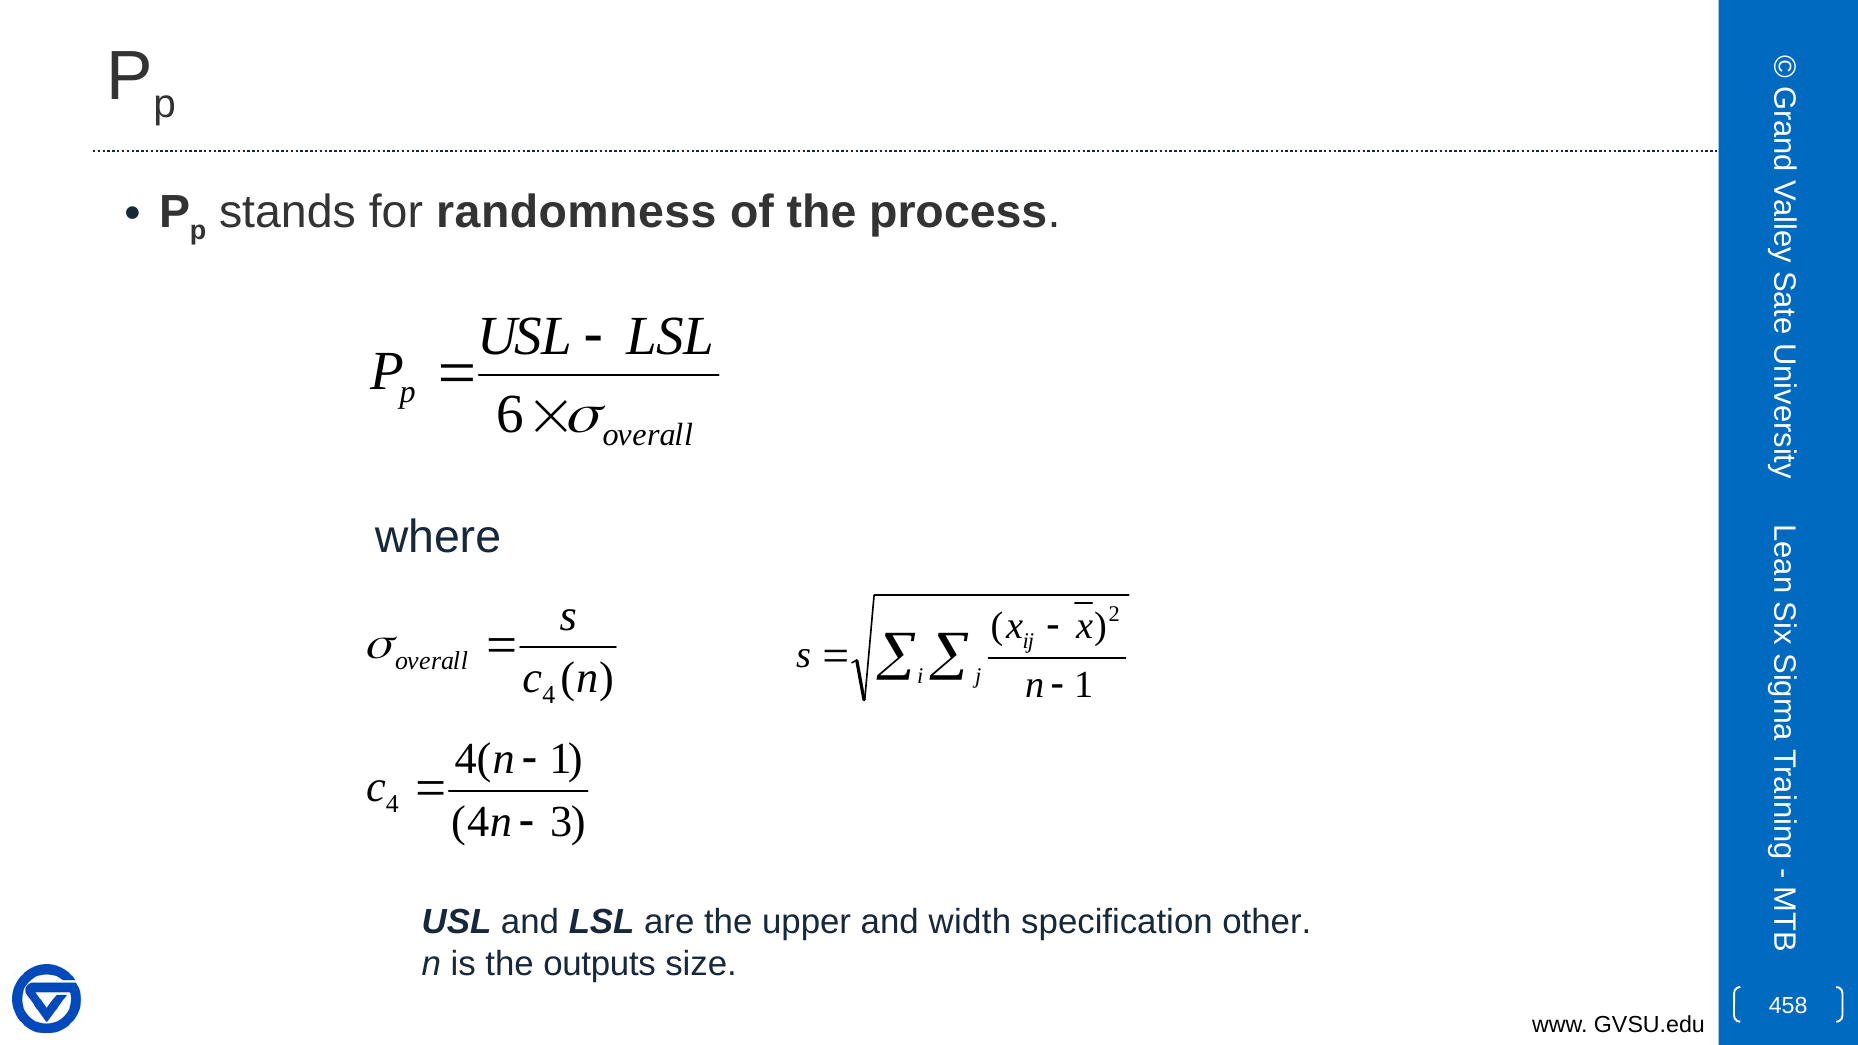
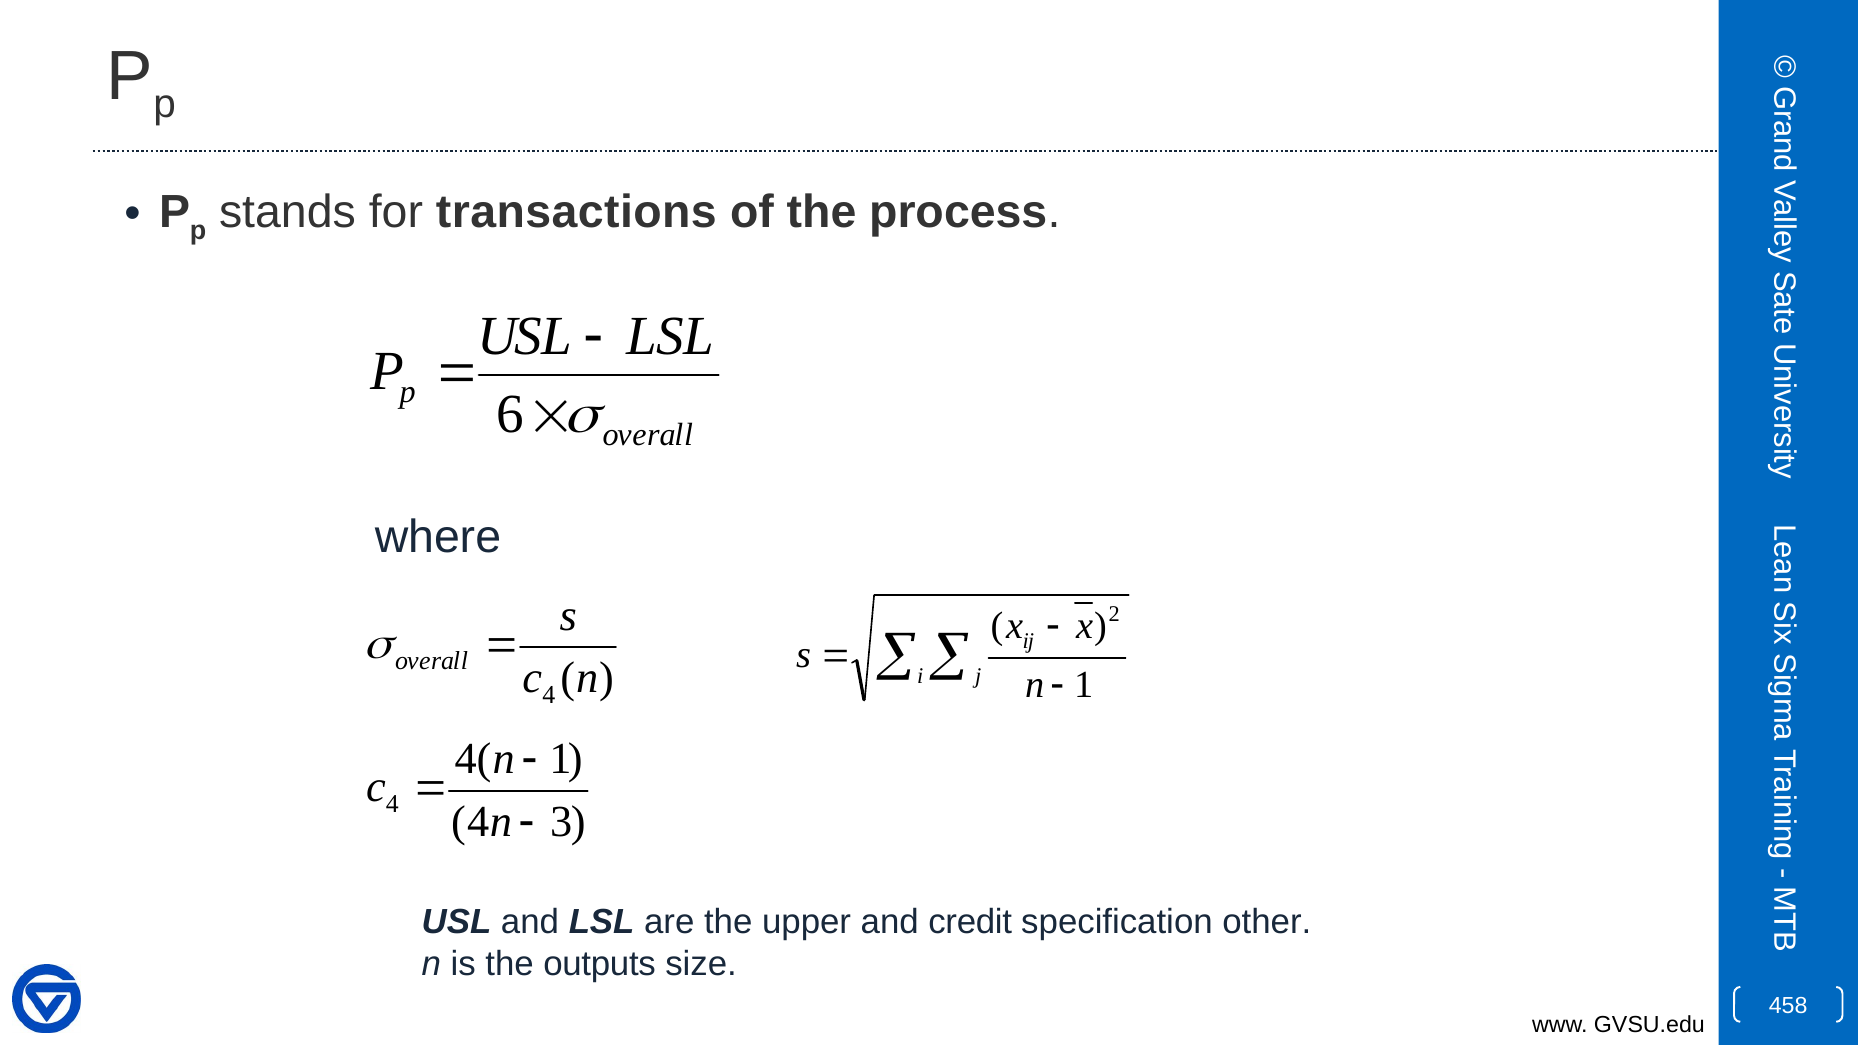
randomness: randomness -> transactions
width: width -> credit
